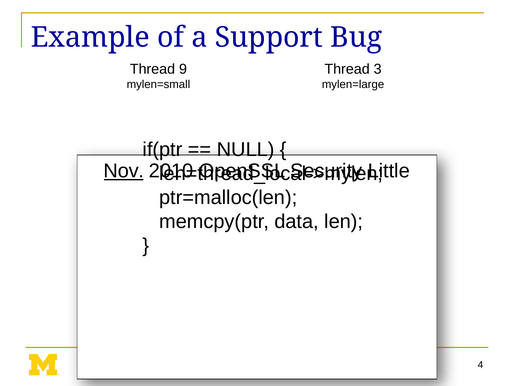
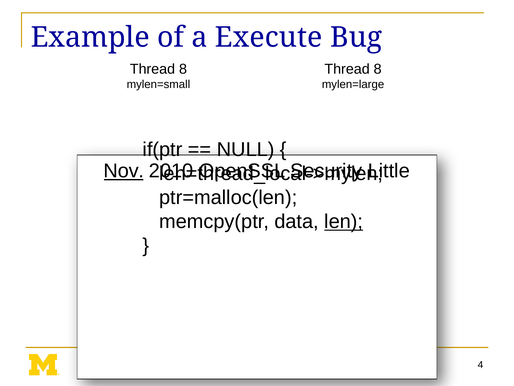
Support: Support -> Execute
9 at (183, 69): 9 -> 8
3 at (378, 69): 3 -> 8
len underline: none -> present
